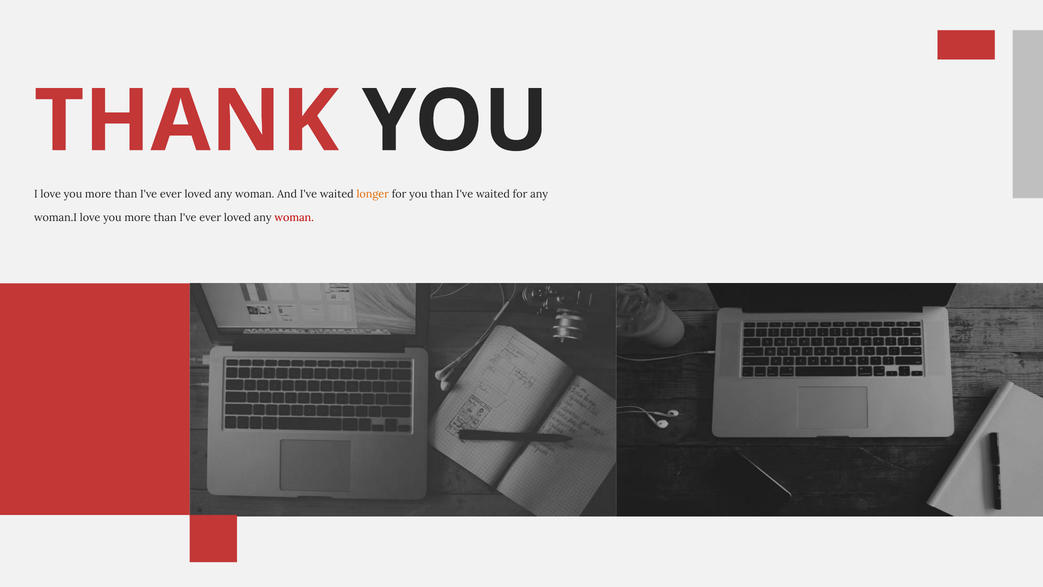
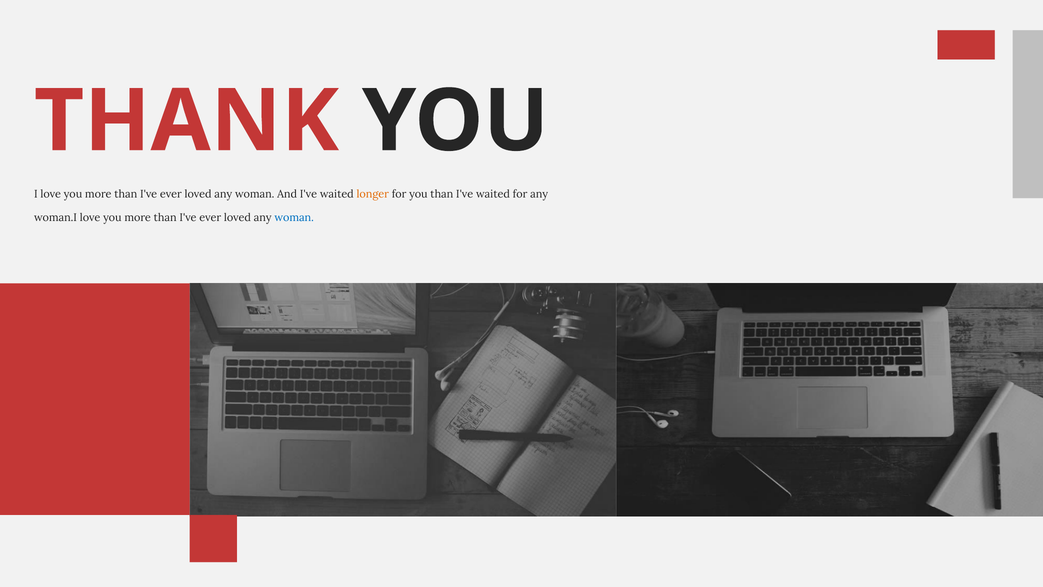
woman at (294, 218) colour: red -> blue
